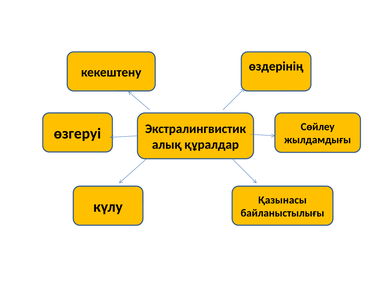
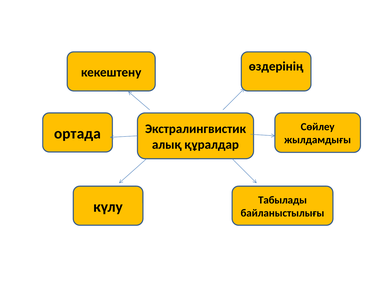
өзгеруі: өзгеруі -> ортада
Қазынасы: Қазынасы -> Табылады
